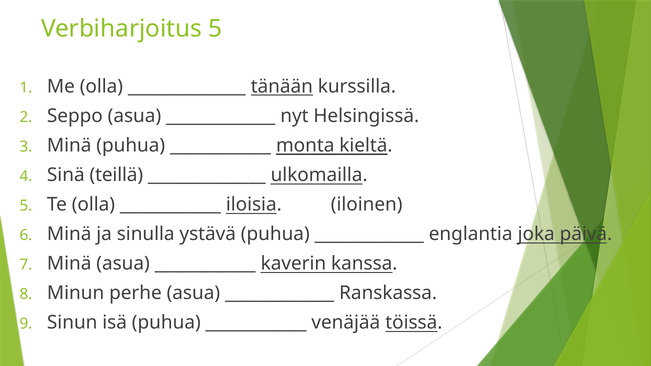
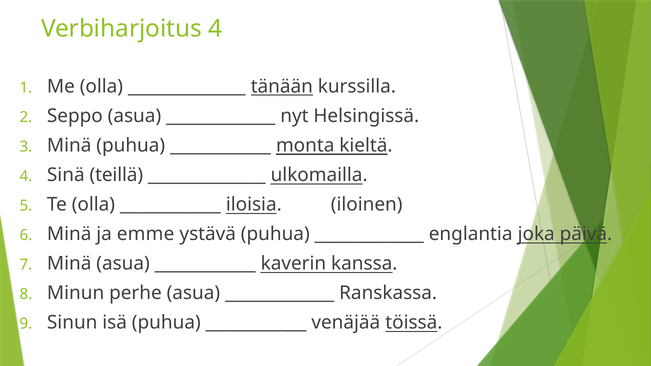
Verbiharjoitus 5: 5 -> 4
sinulla: sinulla -> emme
